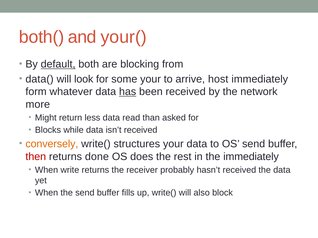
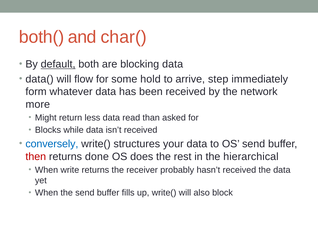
your(: your( -> char(
blocking from: from -> data
look: look -> flow
some your: your -> hold
host: host -> step
has underline: present -> none
conversely colour: orange -> blue
the immediately: immediately -> hierarchical
